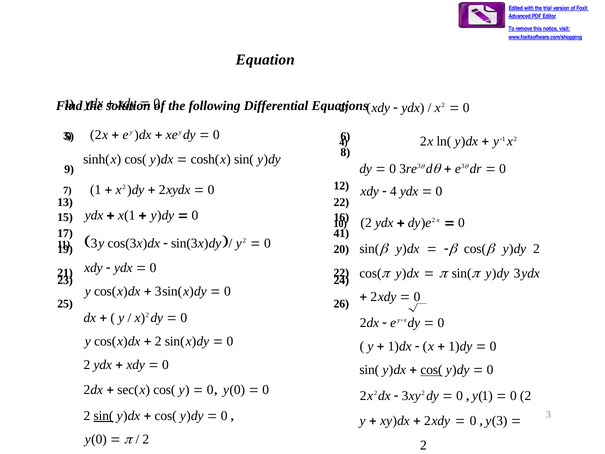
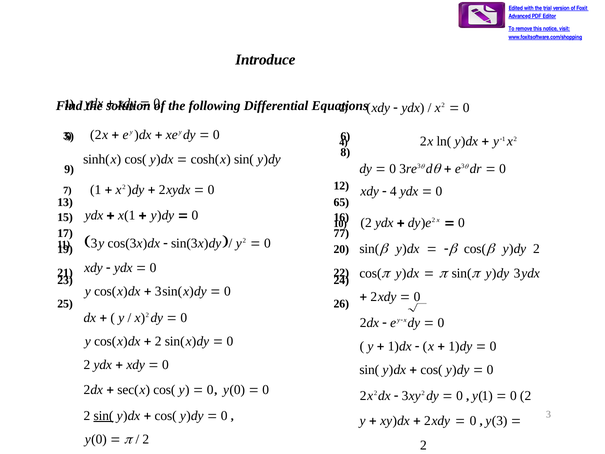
Equation: Equation -> Introduce
13 22: 22 -> 65
41: 41 -> 77
cos( at (432, 370) underline: present -> none
